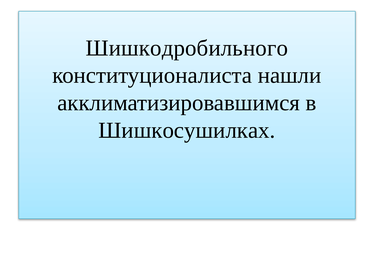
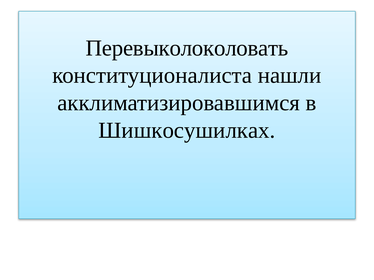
Шишкодробильного: Шишкодробильного -> Перевыколоколовать
